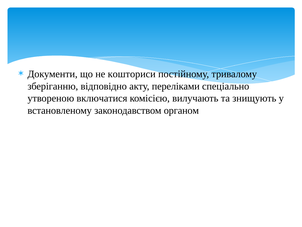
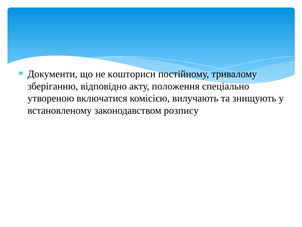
переліками: переліками -> положення
органом: органом -> розпису
